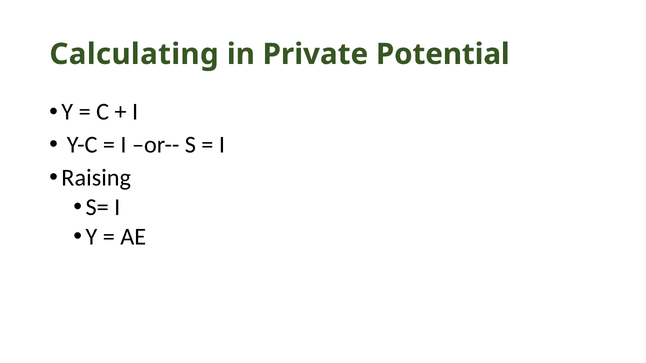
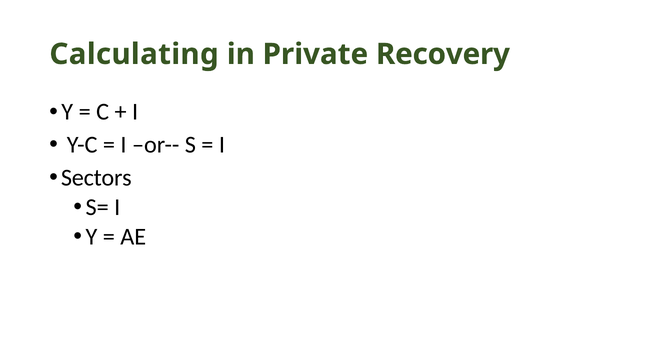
Potential: Potential -> Recovery
Raising: Raising -> Sectors
